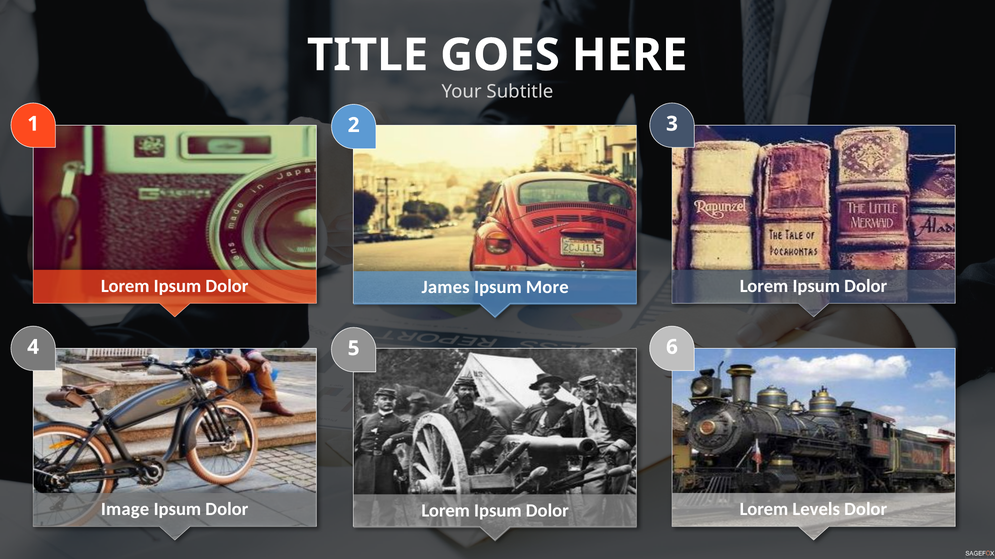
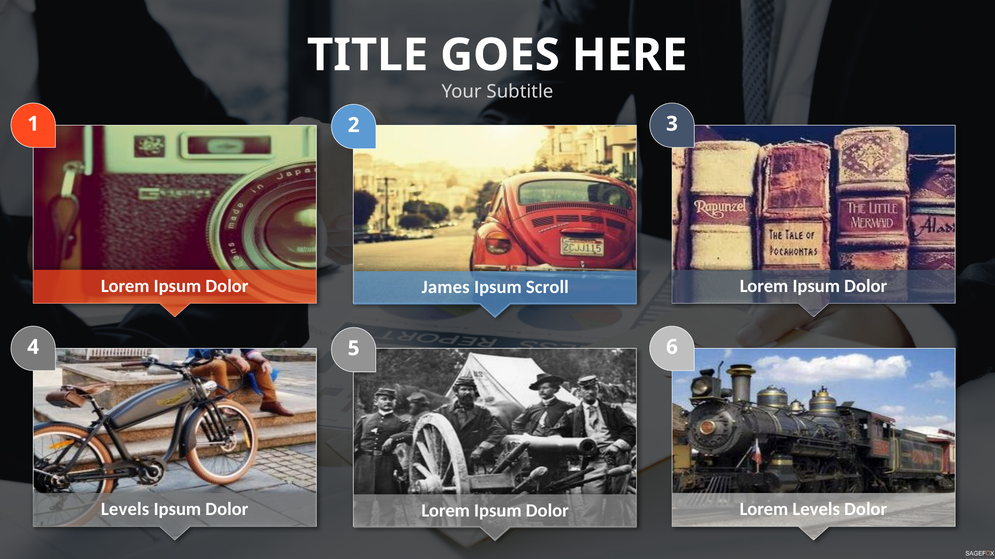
More: More -> Scroll
Image at (125, 510): Image -> Levels
